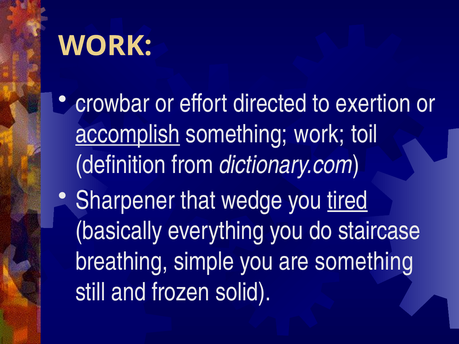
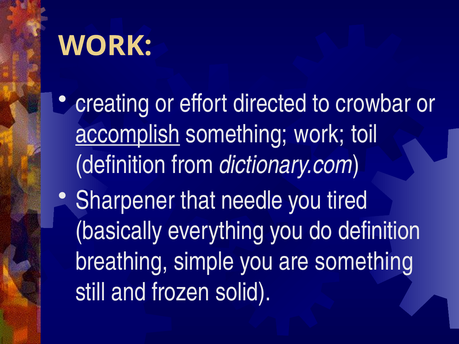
crowbar: crowbar -> creating
exertion: exertion -> crowbar
wedge: wedge -> needle
tired underline: present -> none
do staircase: staircase -> definition
